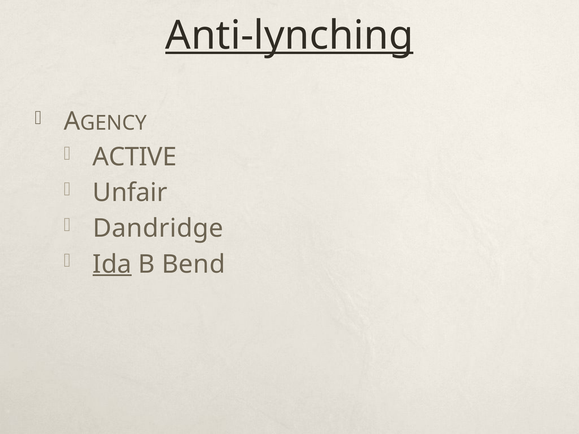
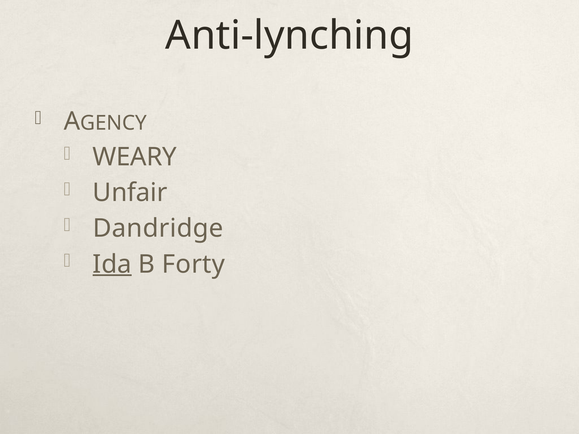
Anti-lynching underline: present -> none
ACTIVE: ACTIVE -> WEARY
Bend: Bend -> Forty
